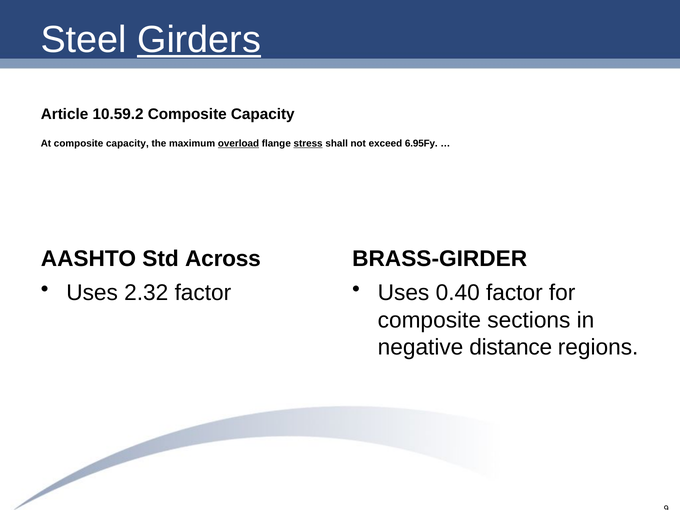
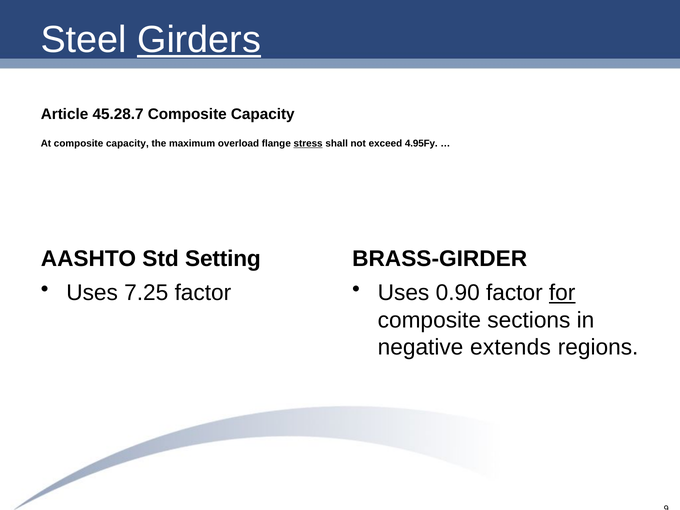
10.59.2: 10.59.2 -> 45.28.7
overload underline: present -> none
6.95Fy: 6.95Fy -> 4.95Fy
Across: Across -> Setting
2.32: 2.32 -> 7.25
0.40: 0.40 -> 0.90
for underline: none -> present
distance: distance -> extends
